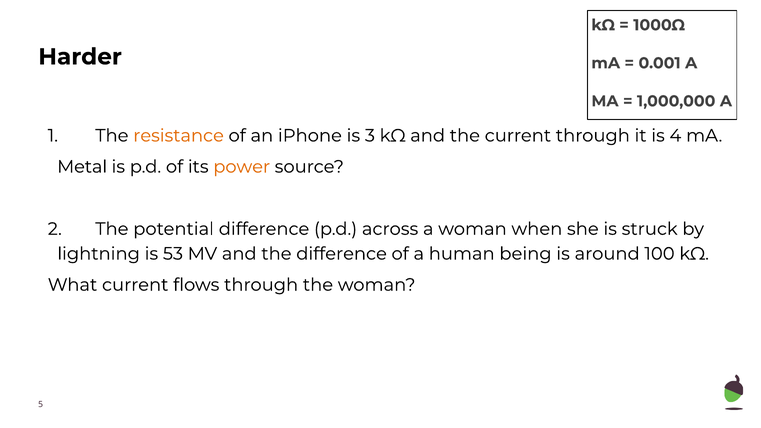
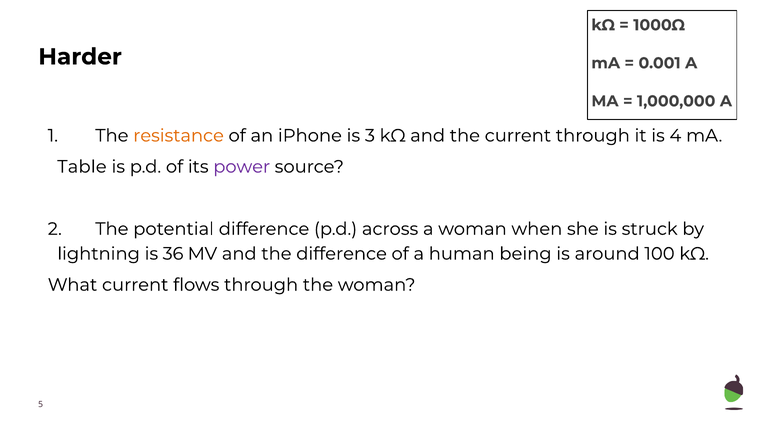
Metal: Metal -> Table
power colour: orange -> purple
53: 53 -> 36
